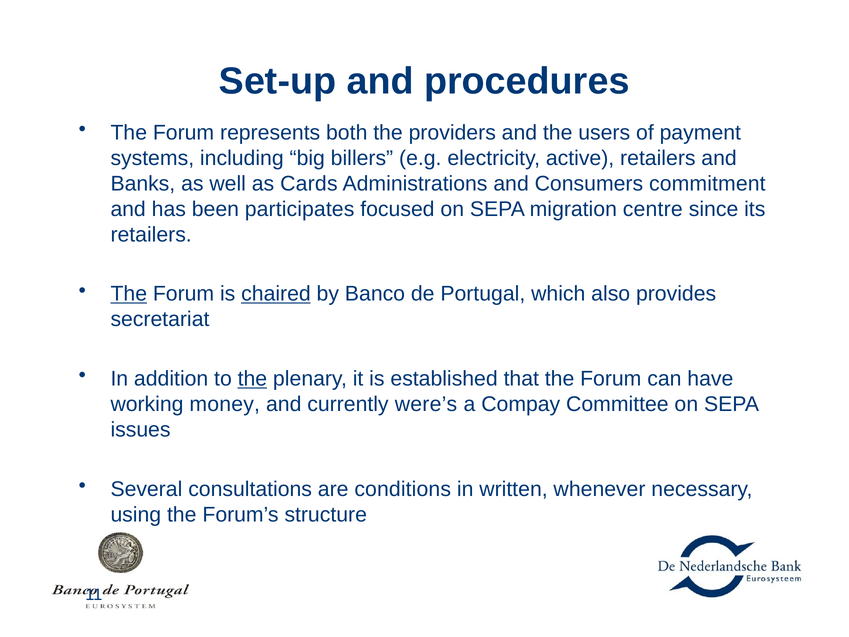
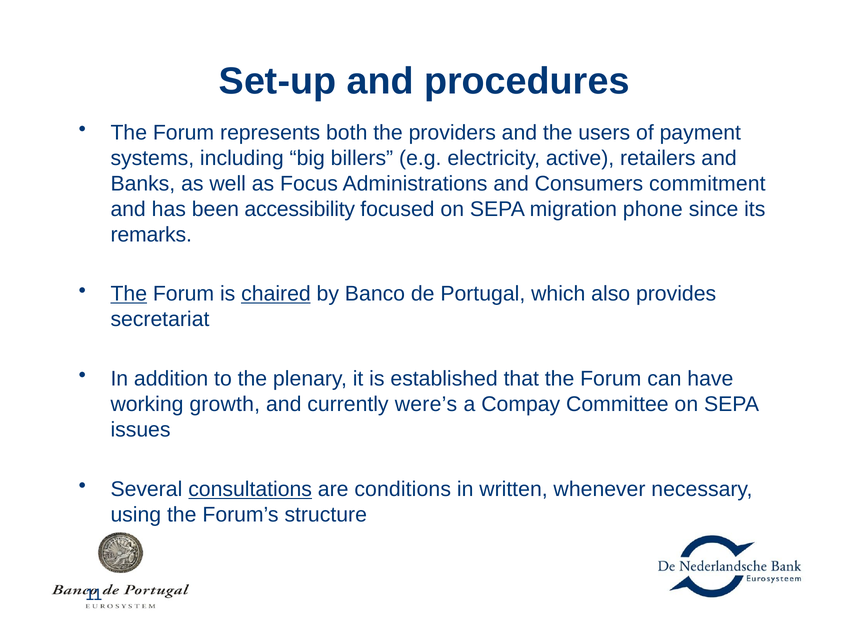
Cards: Cards -> Focus
participates: participates -> accessibility
centre: centre -> phone
retailers at (151, 234): retailers -> remarks
the at (252, 379) underline: present -> none
money: money -> growth
consultations underline: none -> present
